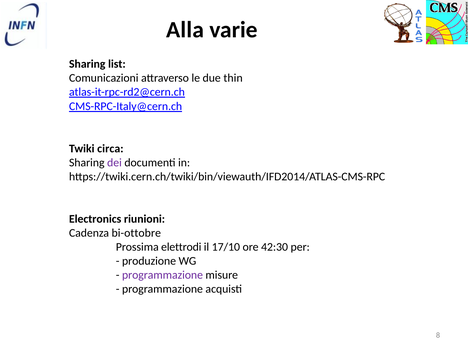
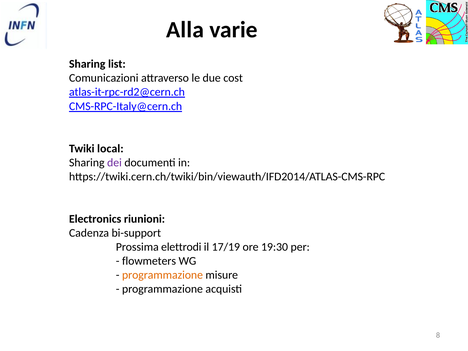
thin: thin -> cost
circa: circa -> local
bi-ottobre: bi-ottobre -> bi-support
17/10: 17/10 -> 17/19
42:30: 42:30 -> 19:30
produzione: produzione -> flowmeters
programmazione at (162, 275) colour: purple -> orange
